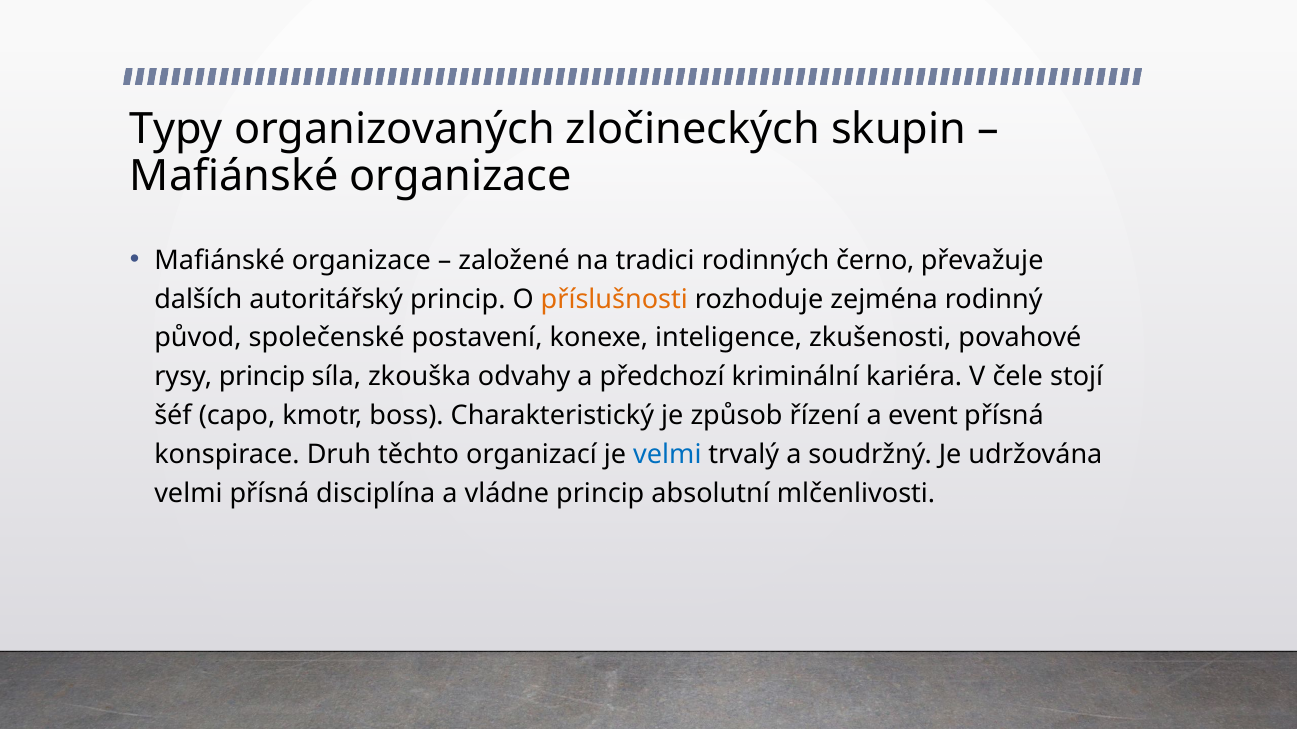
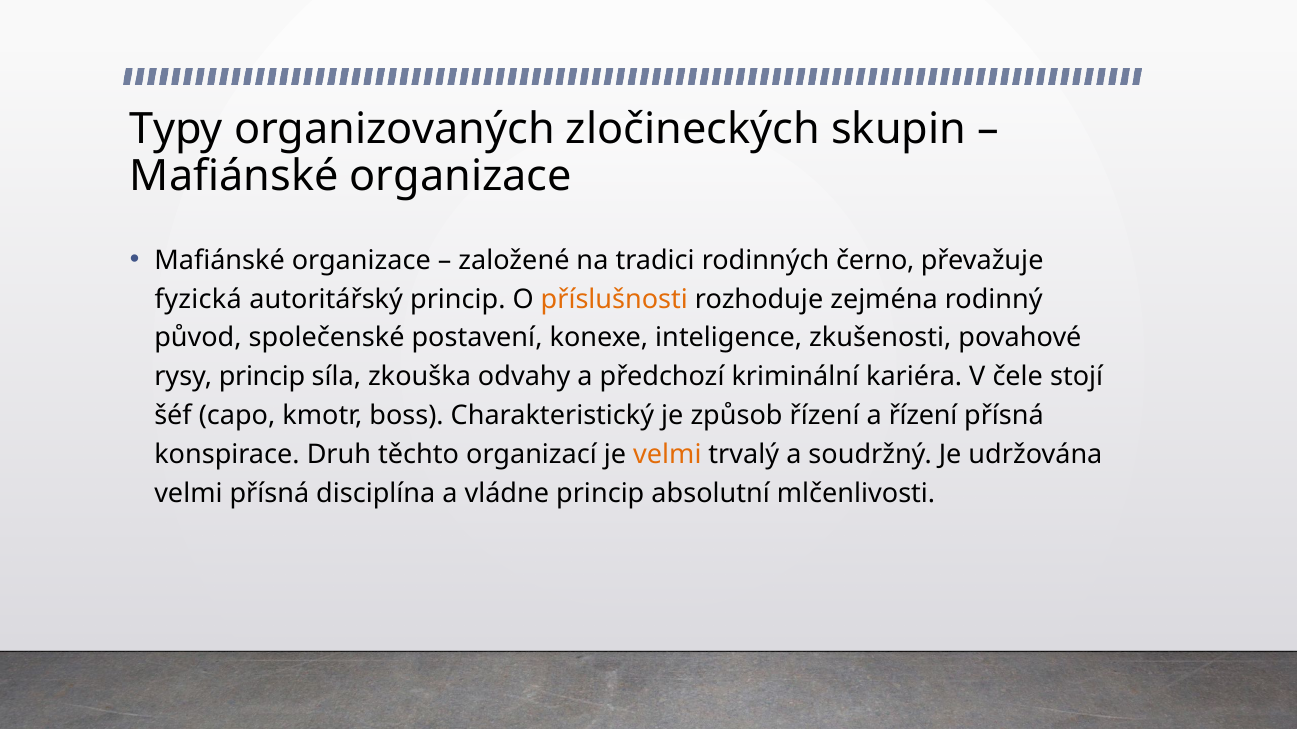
dalších: dalších -> fyzická
a event: event -> řízení
velmi at (667, 455) colour: blue -> orange
